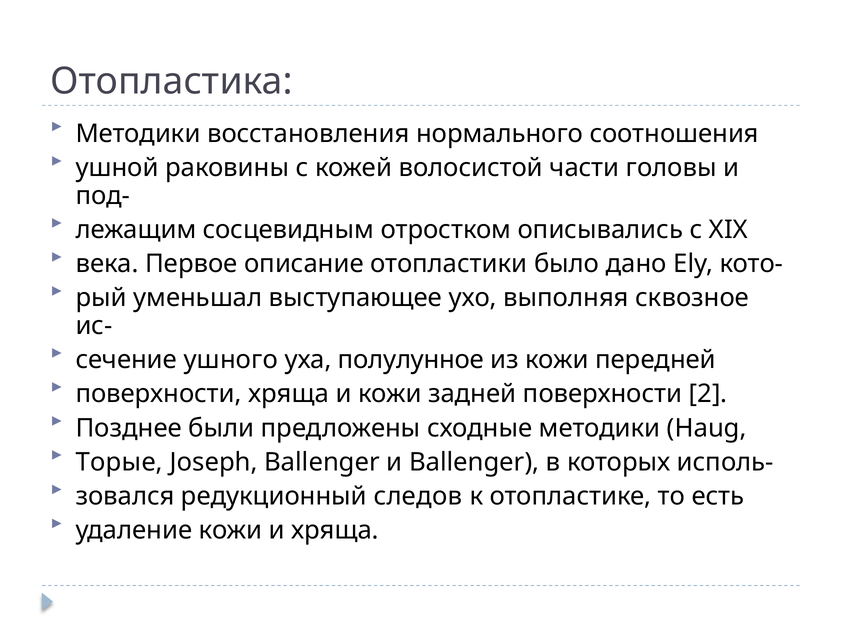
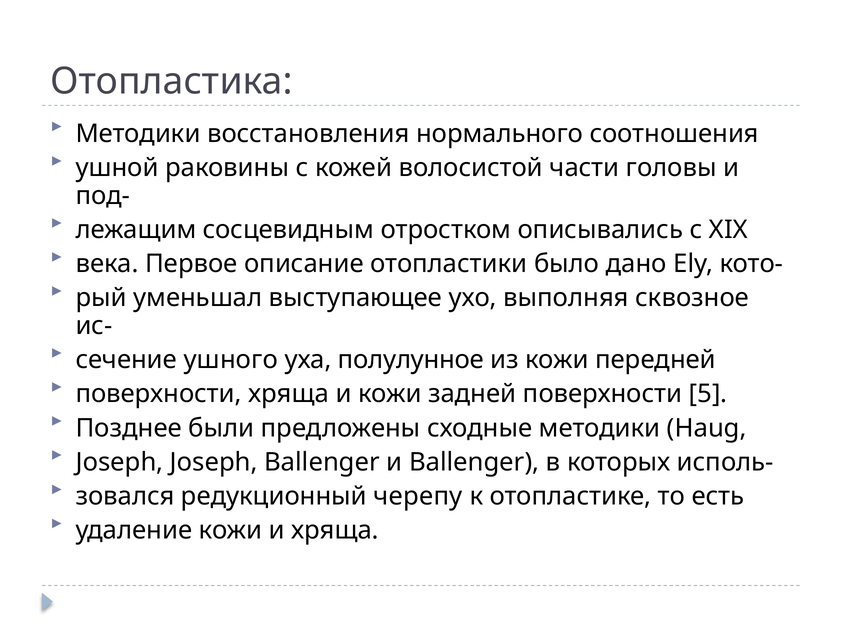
2: 2 -> 5
Торые at (119, 462): Торые -> Joseph
следов: следов -> черепу
